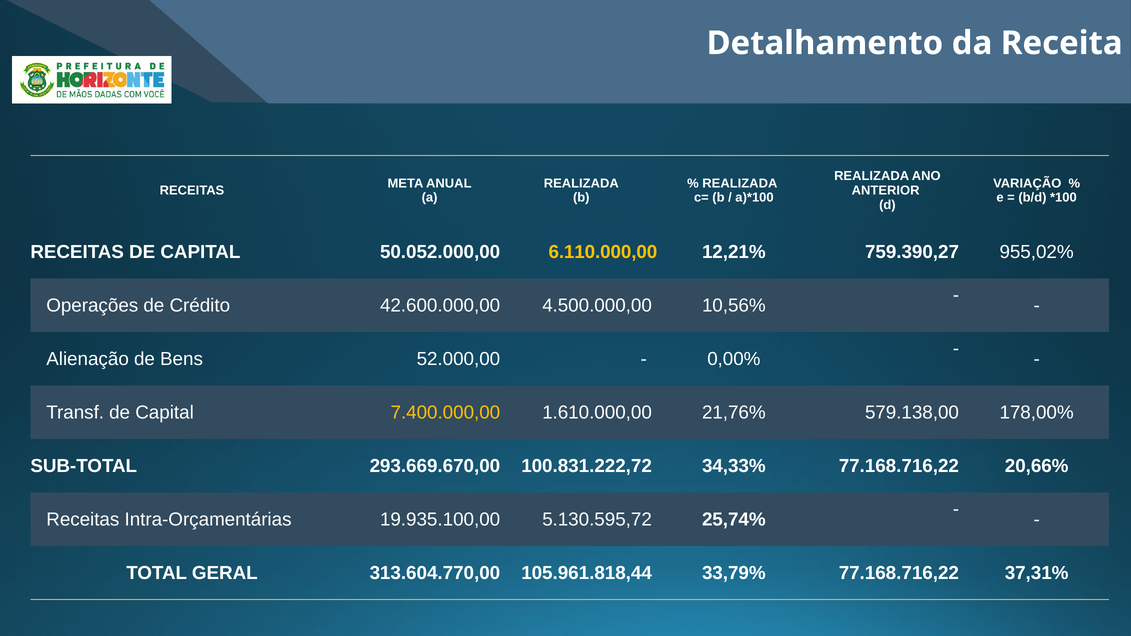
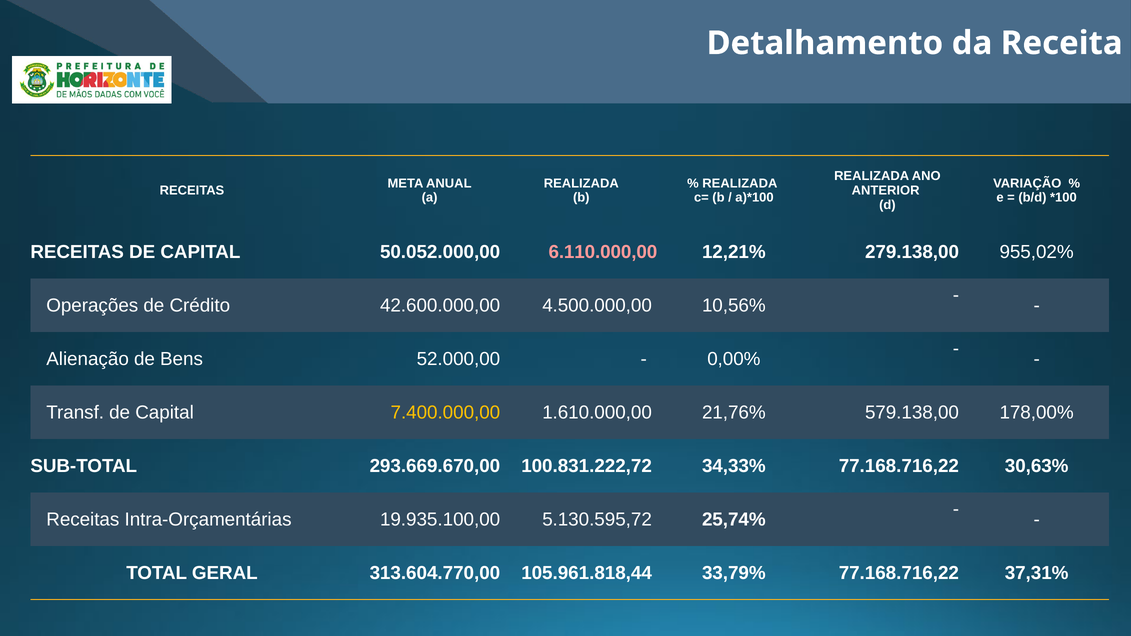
6.110.000,00 colour: yellow -> pink
759.390,27: 759.390,27 -> 279.138,00
20,66%: 20,66% -> 30,63%
